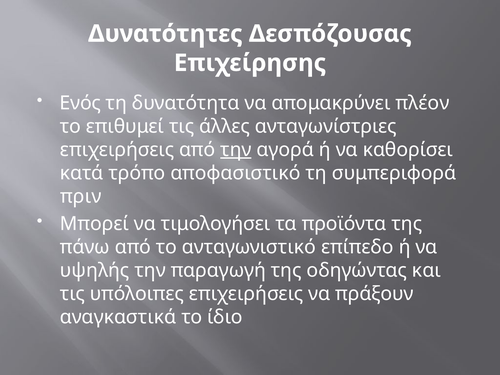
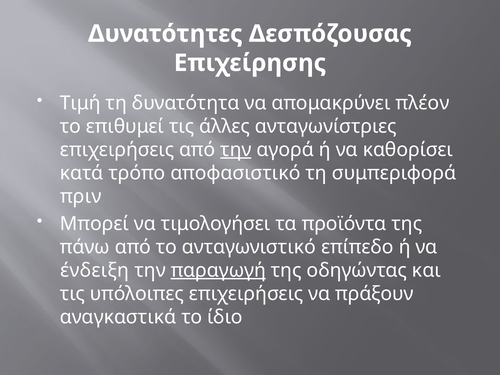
Ενός: Ενός -> Τιμή
υψηλής: υψηλής -> ένδειξη
παραγωγή underline: none -> present
